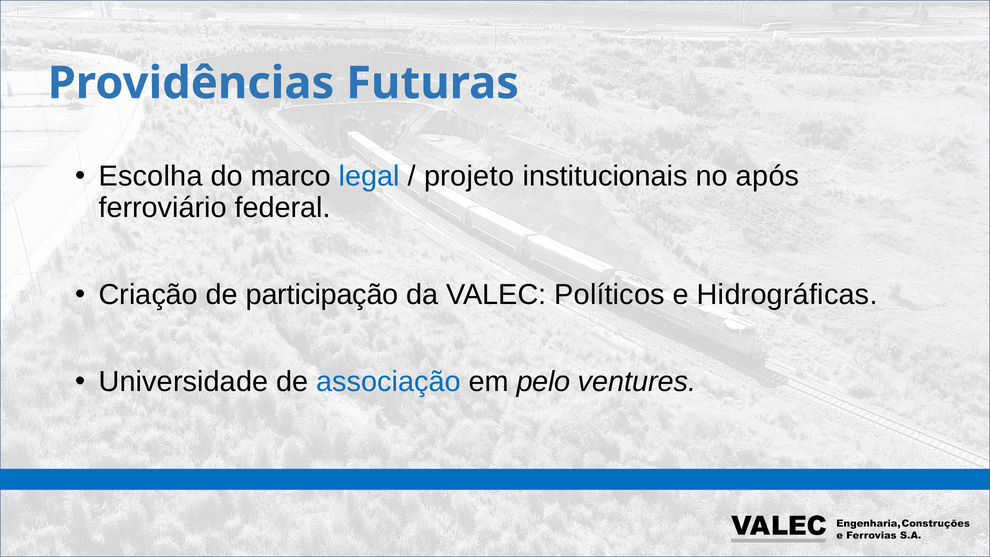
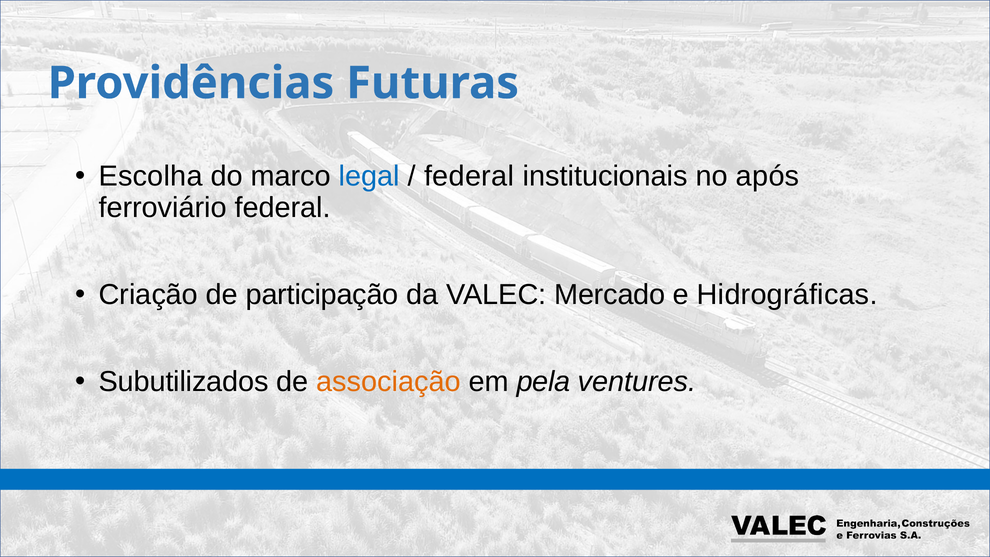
projeto at (469, 176): projeto -> federal
Políticos: Políticos -> Mercado
Universidade: Universidade -> Subutilizados
associação colour: blue -> orange
pelo: pelo -> pela
